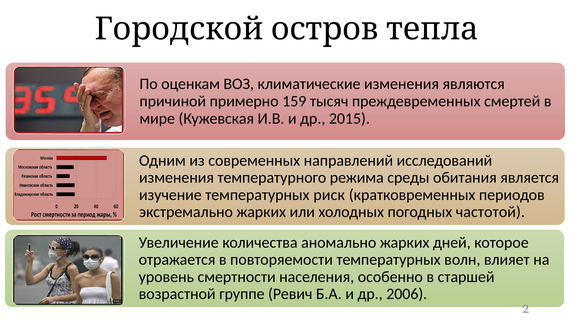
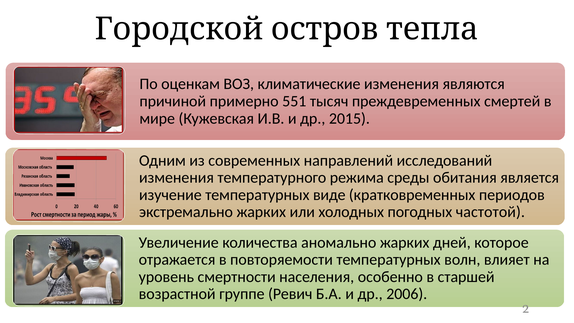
159: 159 -> 551
риск: риск -> виде
